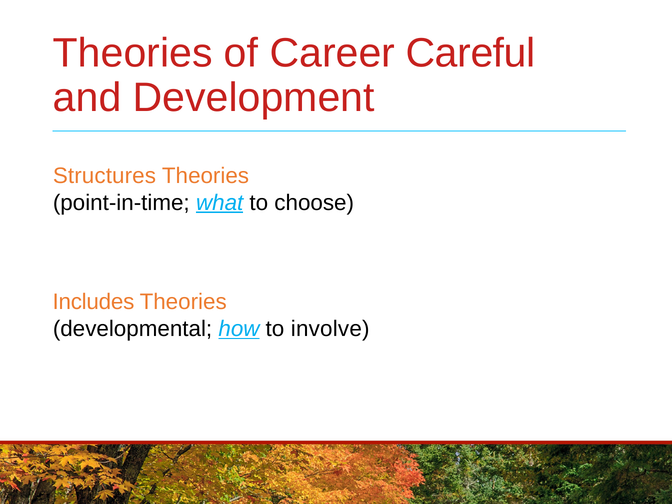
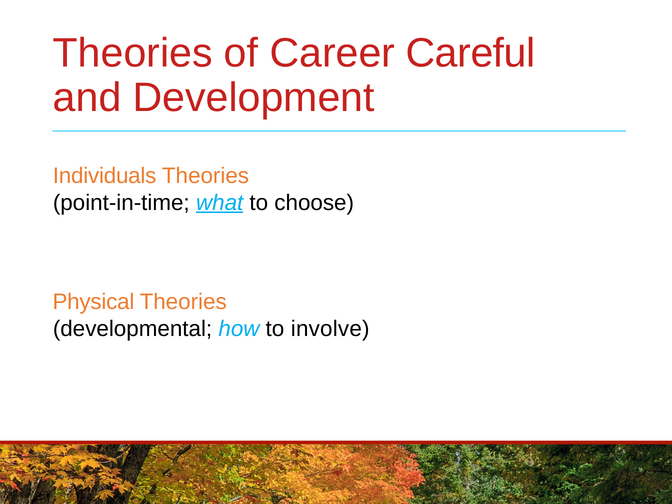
Structures: Structures -> Individuals
Includes: Includes -> Physical
how underline: present -> none
